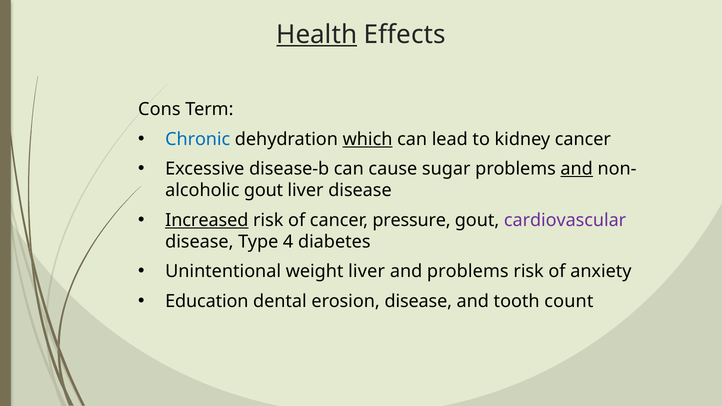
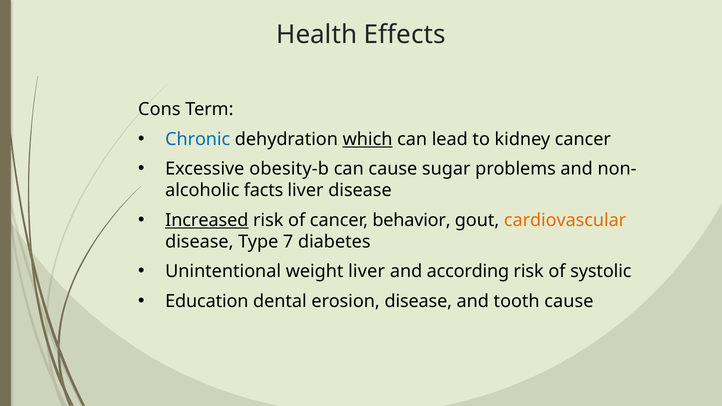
Health underline: present -> none
disease-b: disease-b -> obesity-b
and at (577, 169) underline: present -> none
gout at (264, 191): gout -> facts
pressure: pressure -> behavior
cardiovascular colour: purple -> orange
4: 4 -> 7
and problems: problems -> according
anxiety: anxiety -> systolic
tooth count: count -> cause
